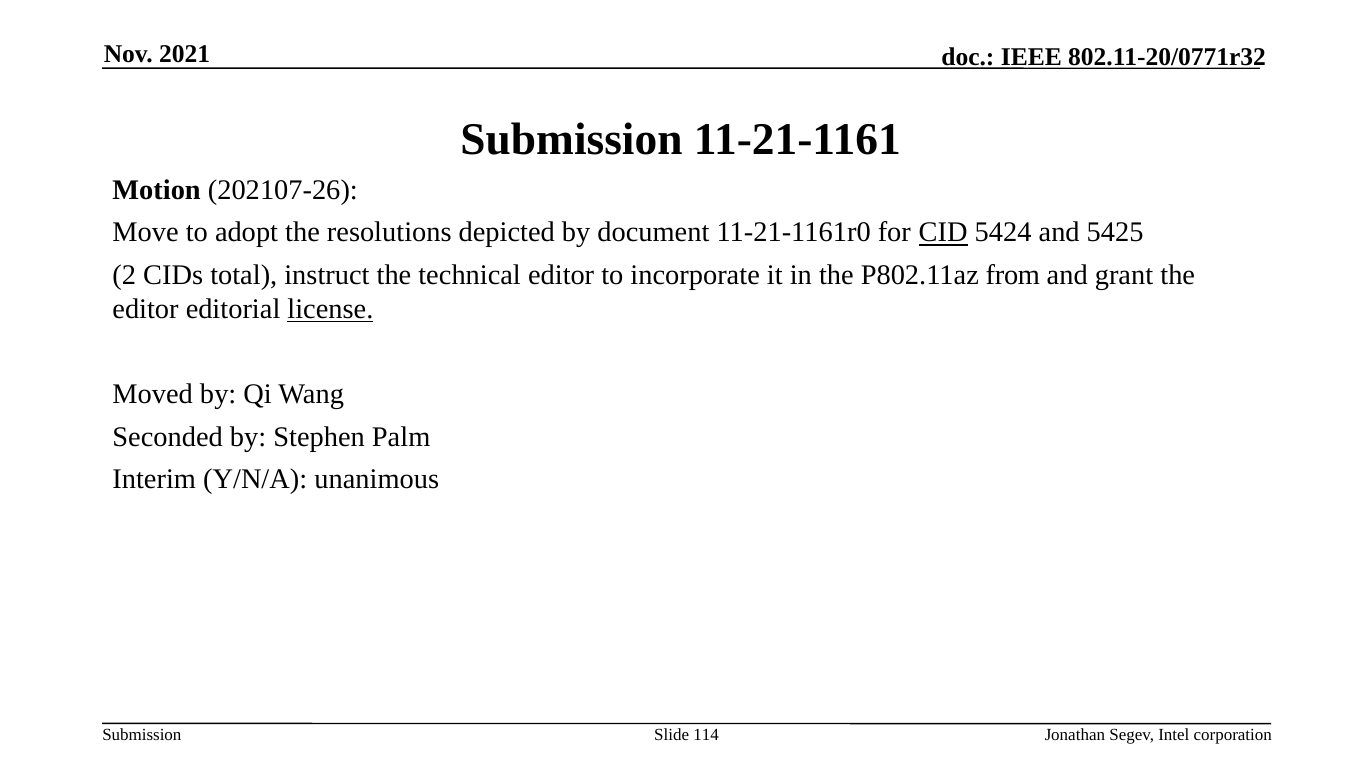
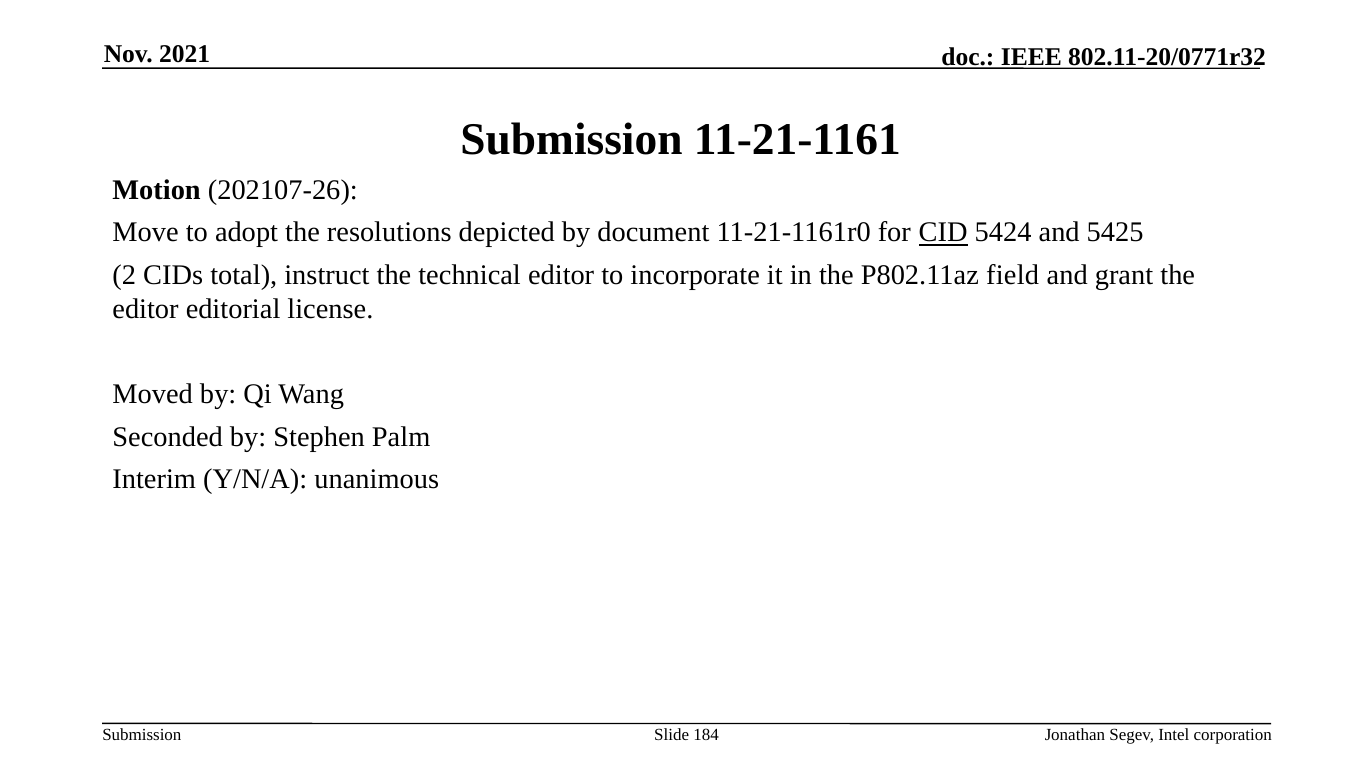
from: from -> field
license underline: present -> none
114: 114 -> 184
